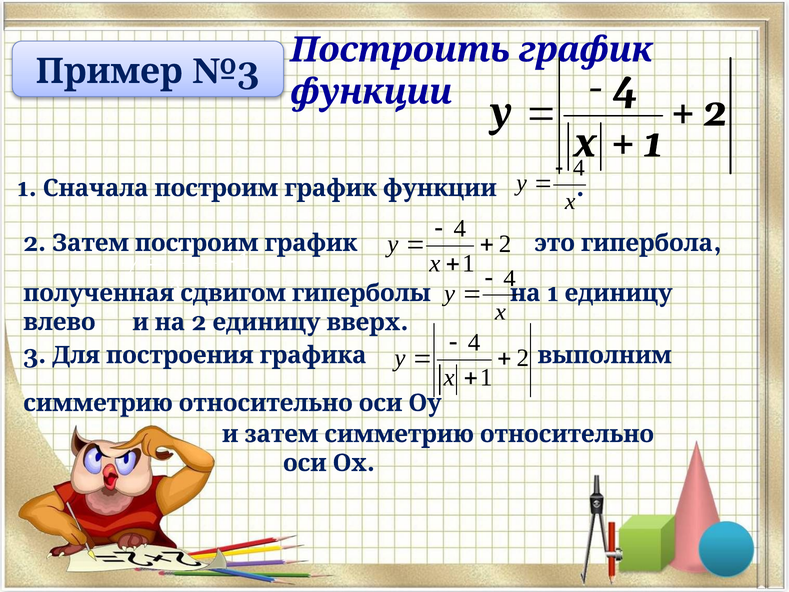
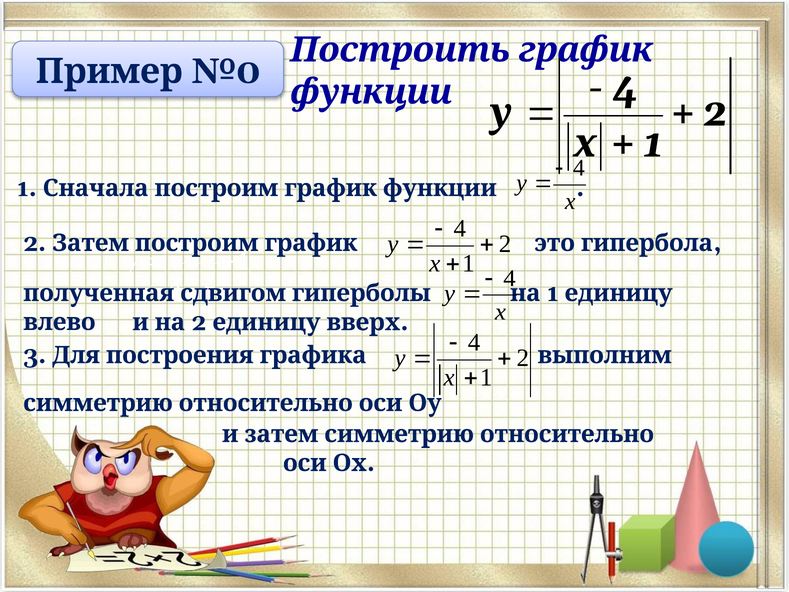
№3: №3 -> №0
